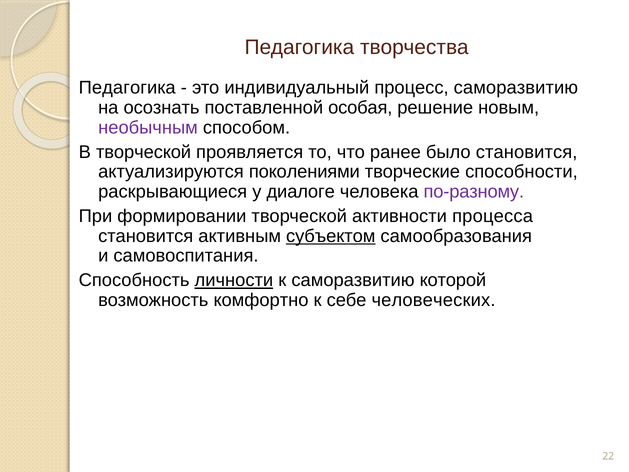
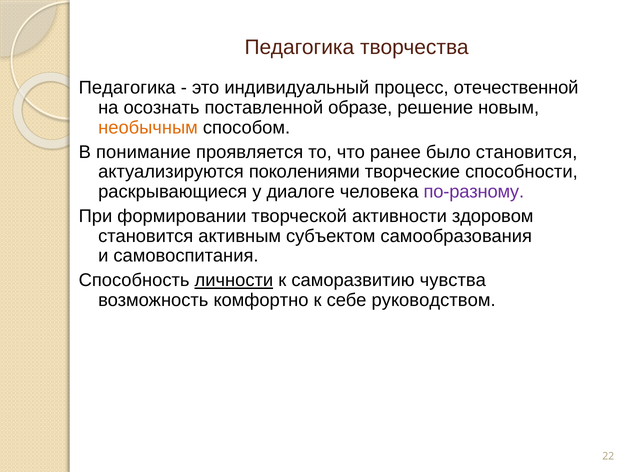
процесс саморазвитию: саморазвитию -> отечественной
особая: особая -> образе
необычным colour: purple -> orange
В творческой: творческой -> понимание
процесса: процесса -> здоровом
субъектом underline: present -> none
которой: которой -> чувства
человеческих: человеческих -> руководством
